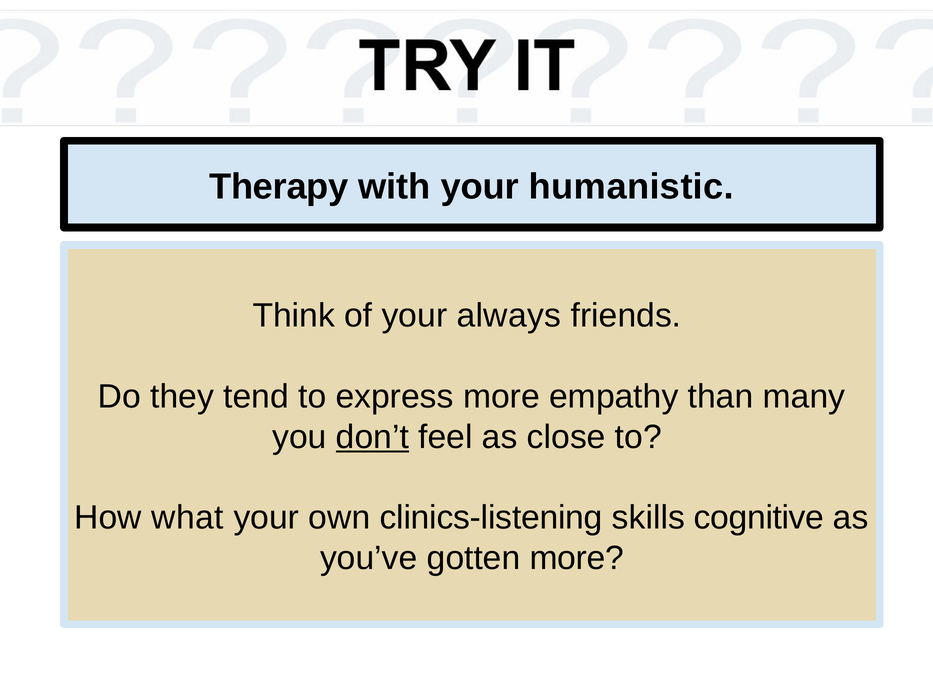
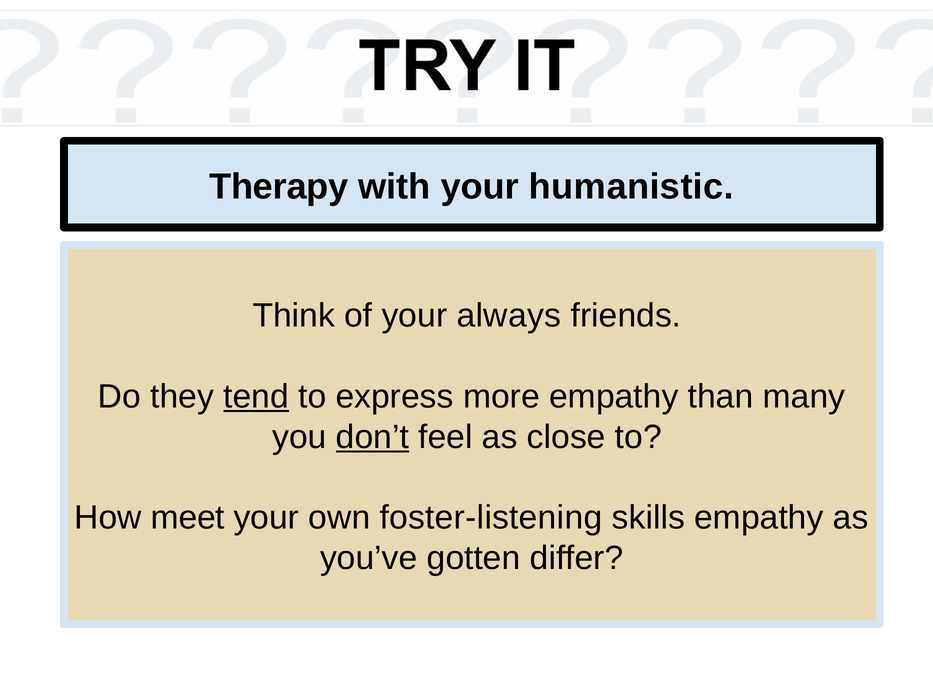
tend underline: none -> present
what: what -> meet
clinics-listening: clinics-listening -> foster-listening
skills cognitive: cognitive -> empathy
gotten more: more -> differ
